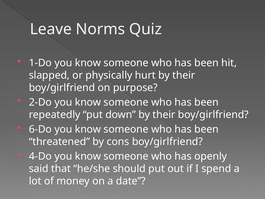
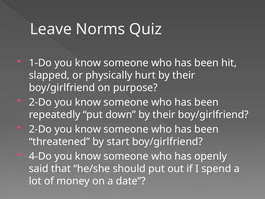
6-Do at (40, 129): 6-Do -> 2-Do
cons: cons -> start
